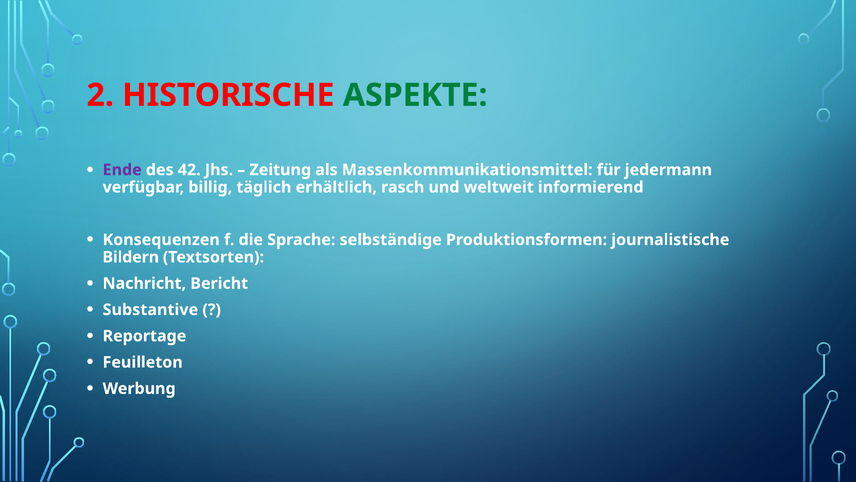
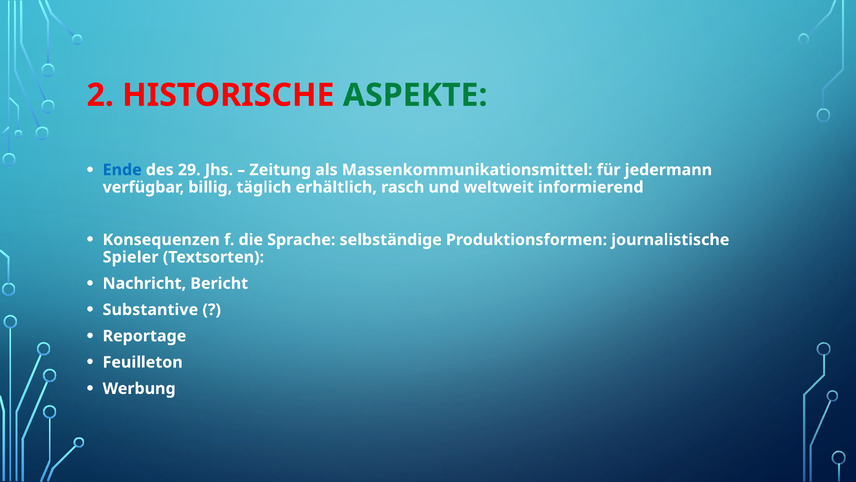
Ende colour: purple -> blue
42: 42 -> 29
Bildern: Bildern -> Spieler
